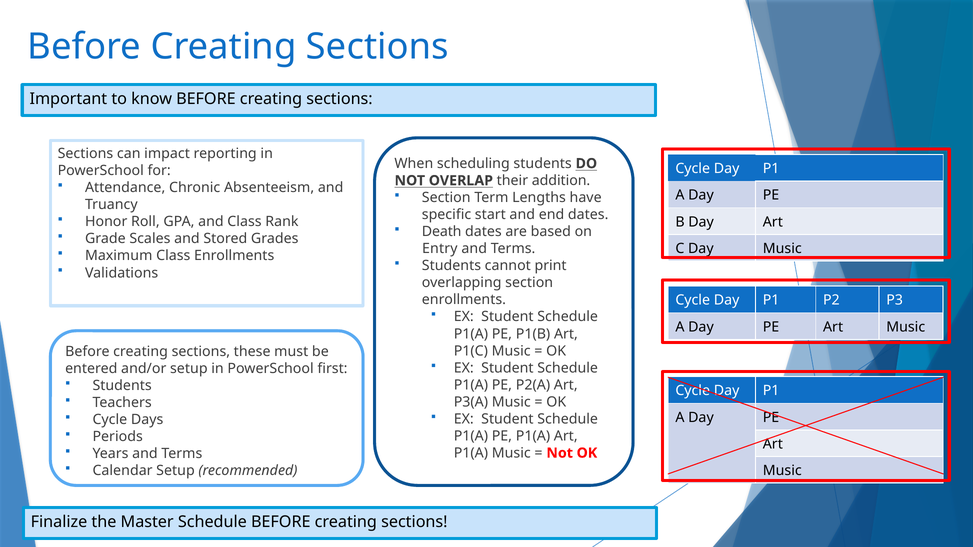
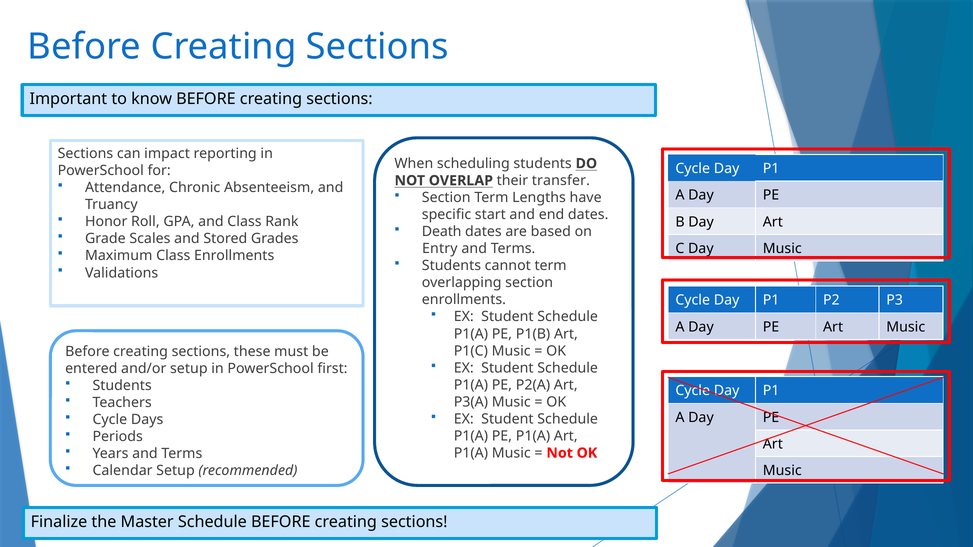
addition: addition -> transfer
cannot print: print -> term
